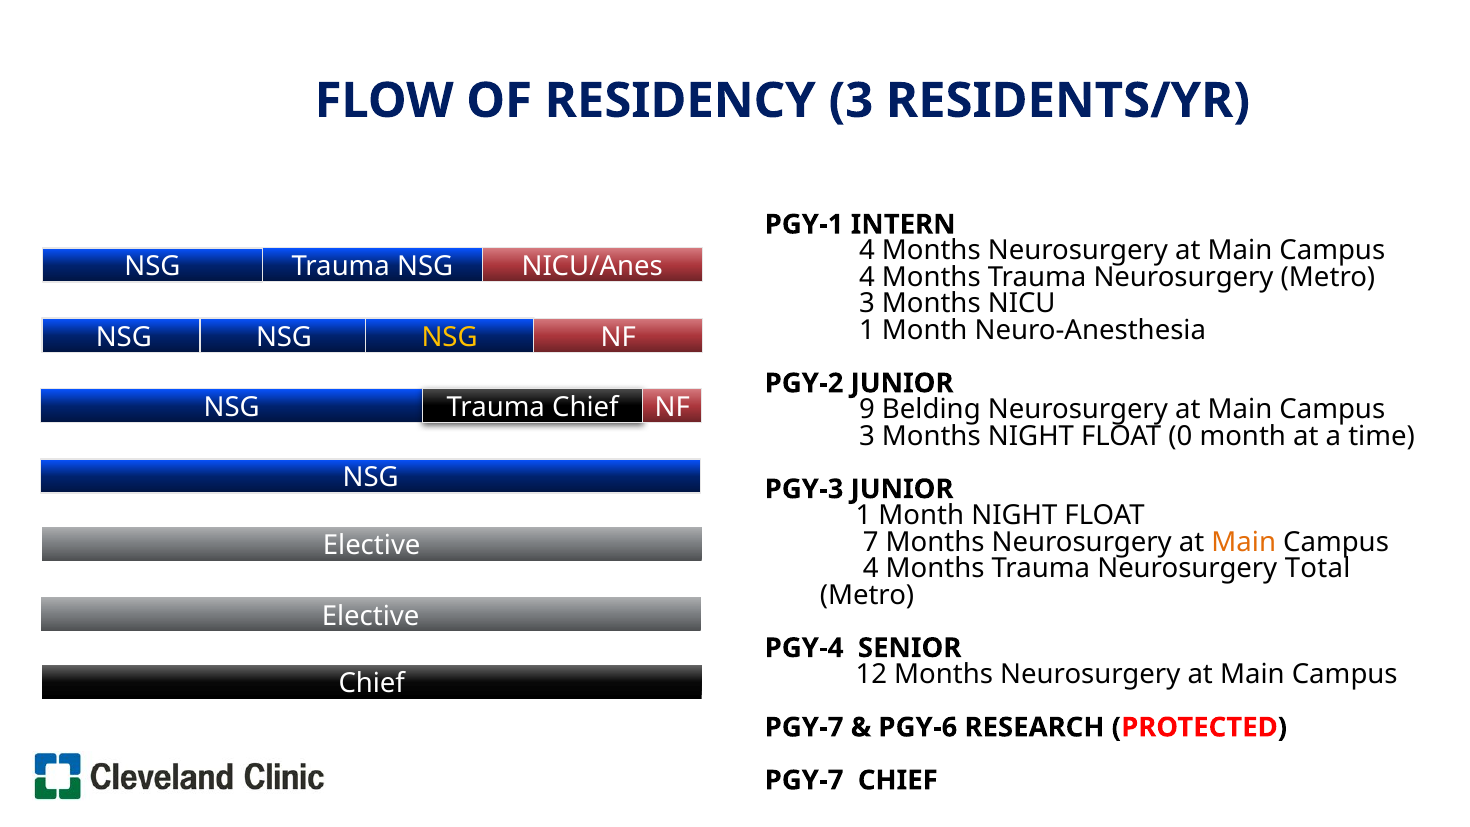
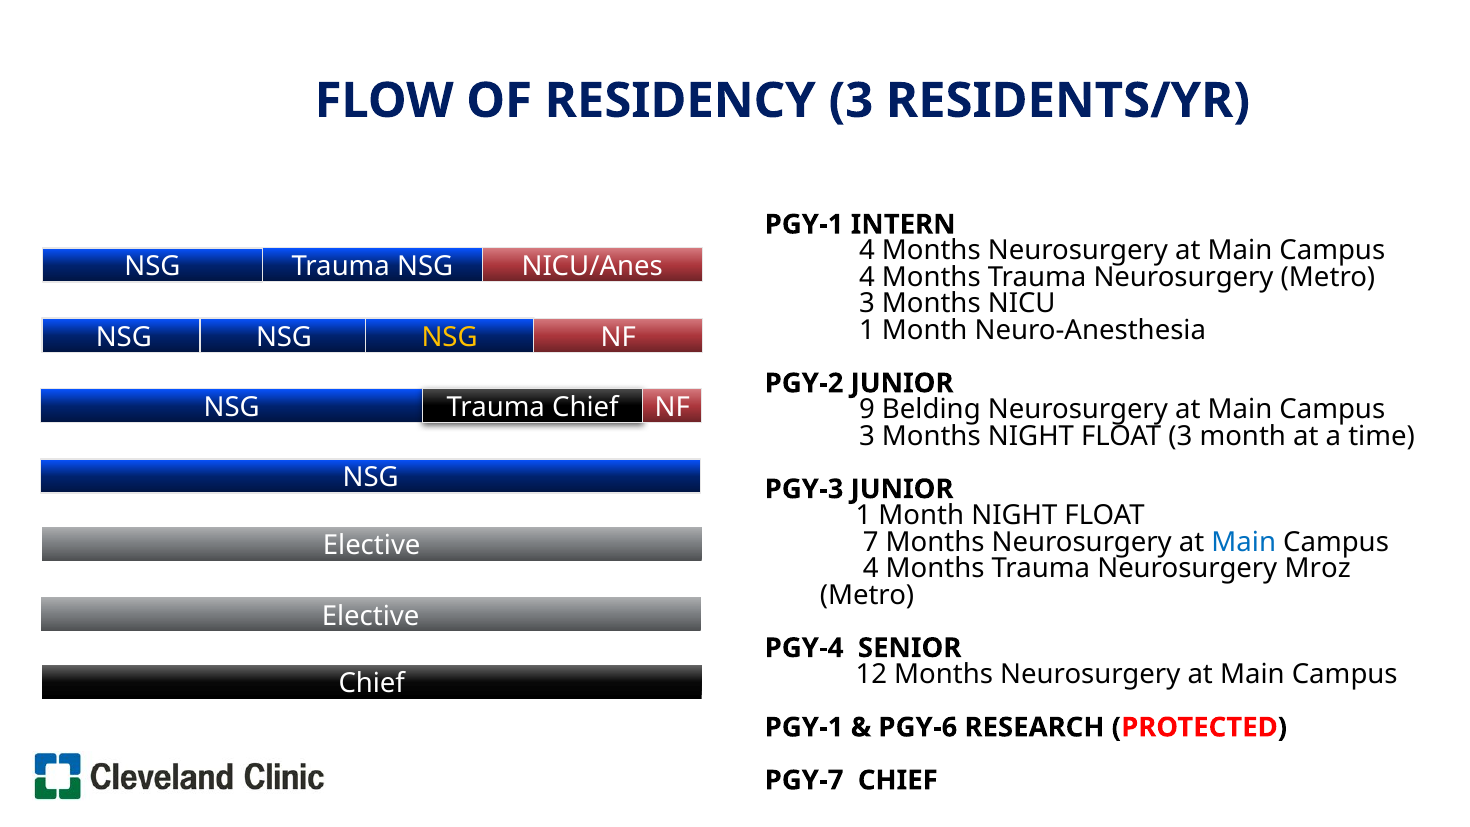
FLOAT 0: 0 -> 3
Main at (1244, 542) colour: orange -> blue
Total: Total -> Mroz
PGY-7 at (804, 727): PGY-7 -> PGY-1
